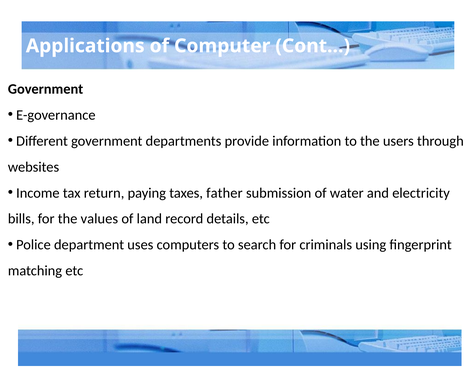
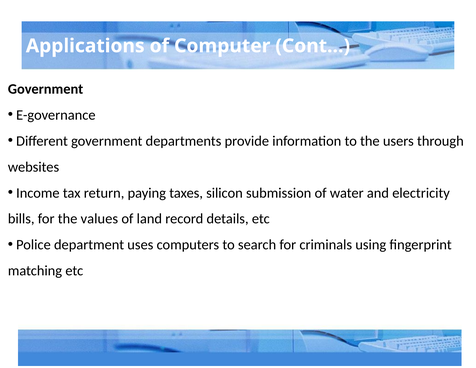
father: father -> silicon
